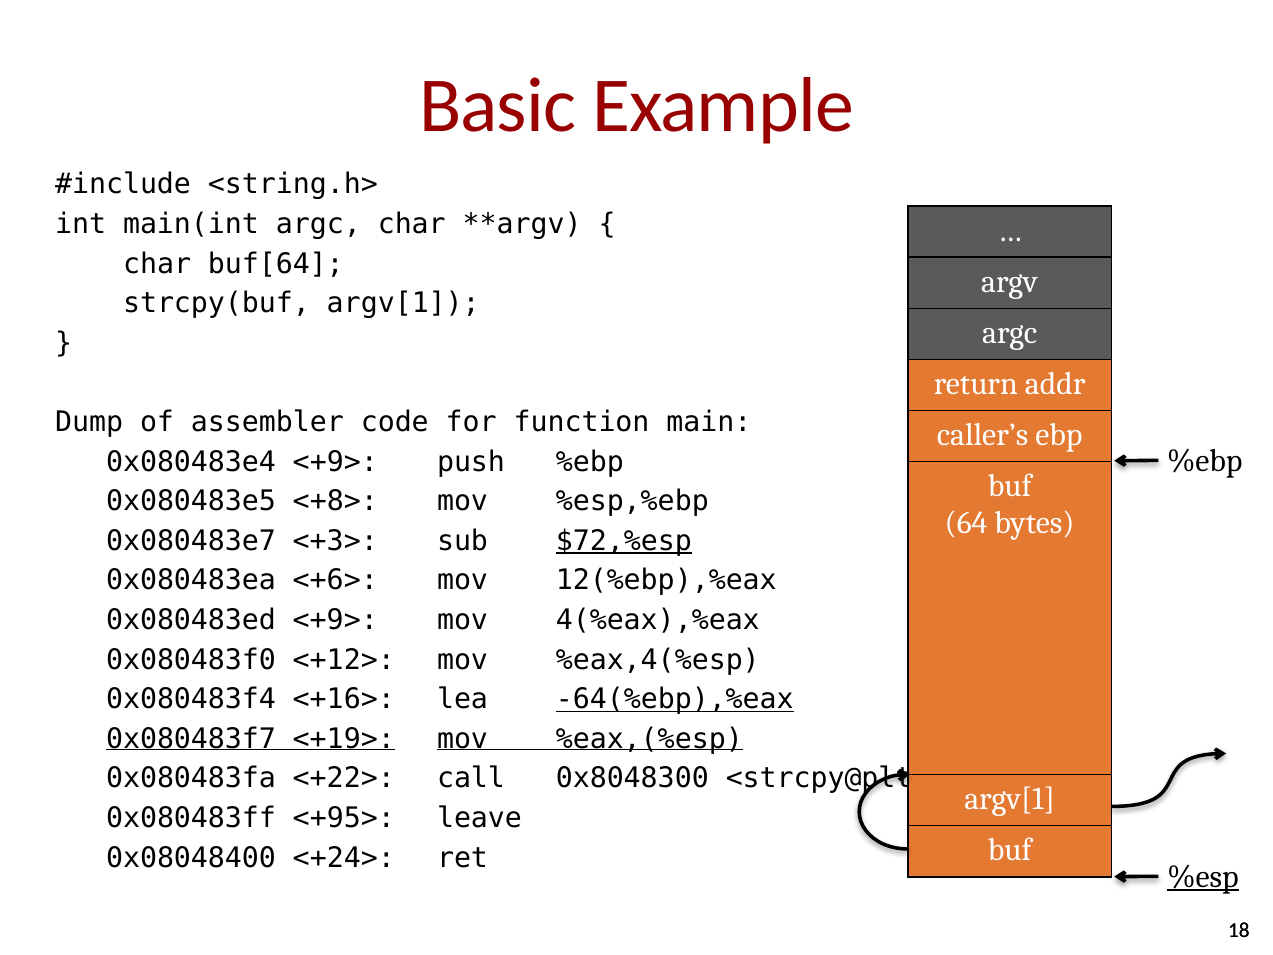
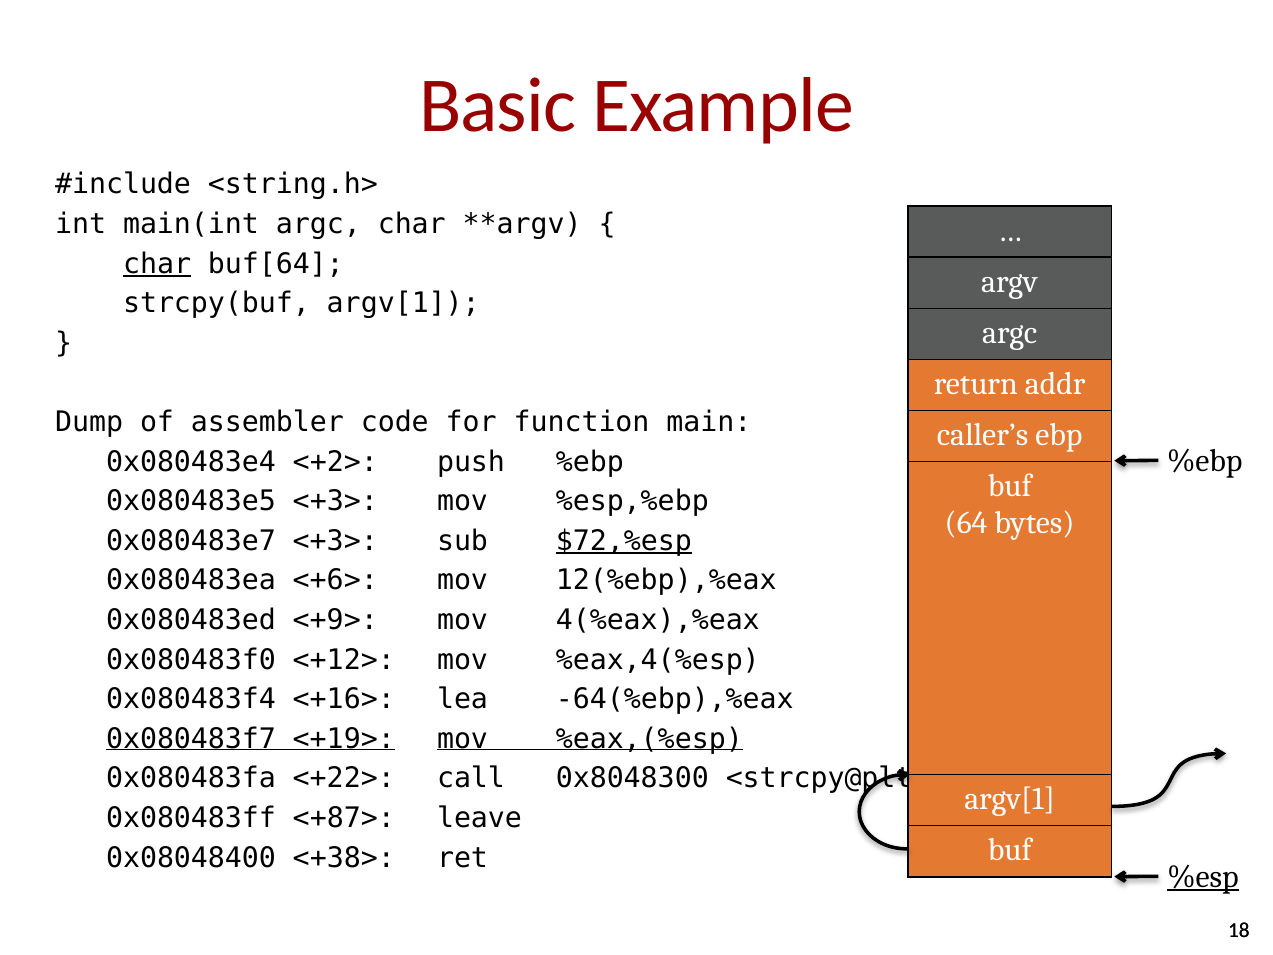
char at (157, 264) underline: none -> present
0x080483e4 <+9>: <+9> -> <+2>
0x080483e5 <+8>: <+8> -> <+3>
-64(%ebp),%eax underline: present -> none
<+95>: <+95> -> <+87>
<+24>: <+24> -> <+38>
